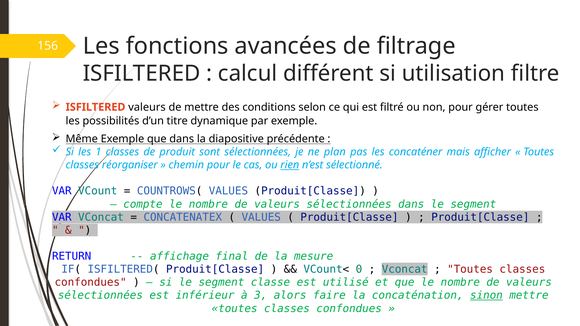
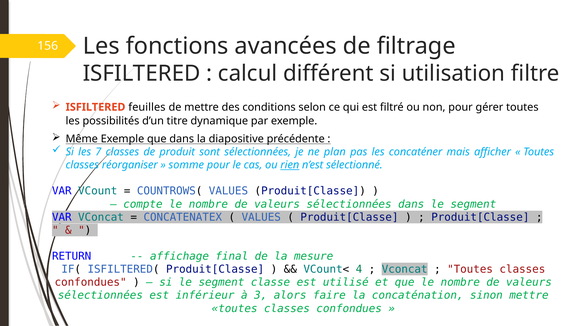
ISFILTERED valeurs: valeurs -> feuilles
1: 1 -> 7
chemin: chemin -> somme
0: 0 -> 4
sinon underline: present -> none
